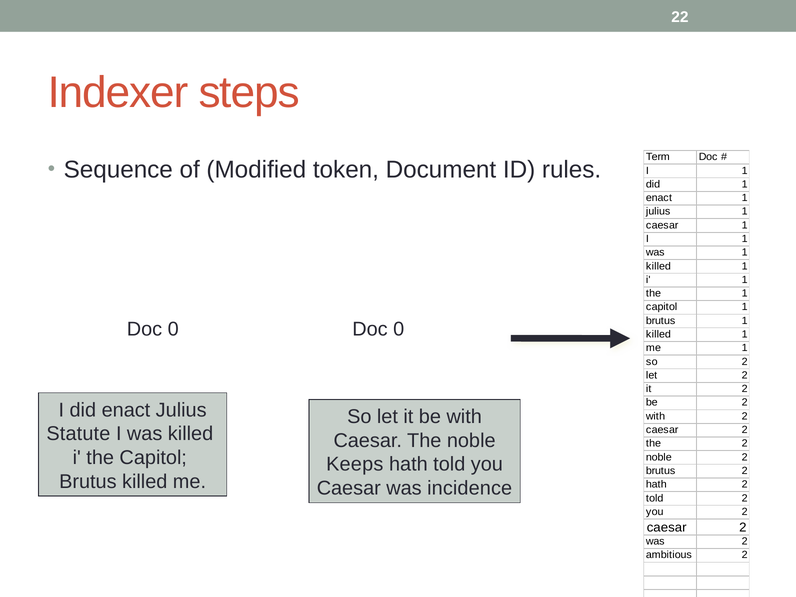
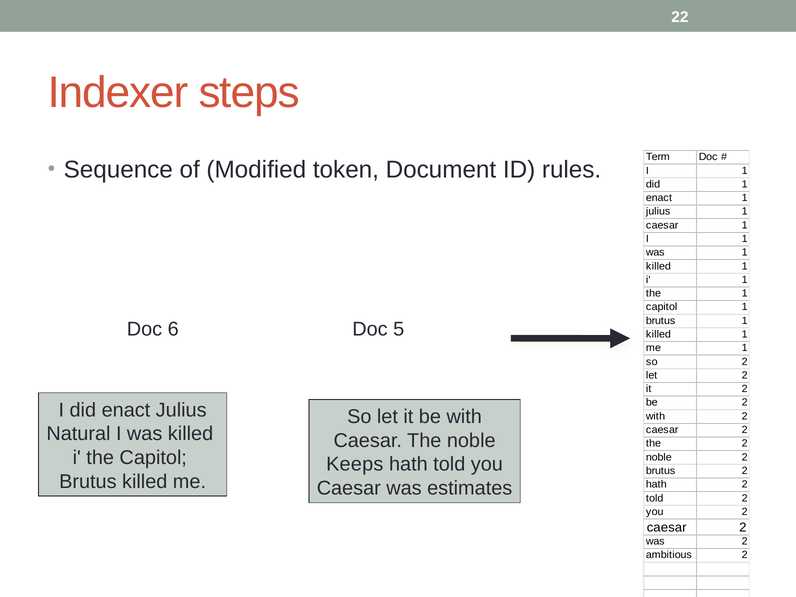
0 at (173, 329): 0 -> 6
0 at (399, 329): 0 -> 5
Statute: Statute -> Natural
incidence: incidence -> estimates
